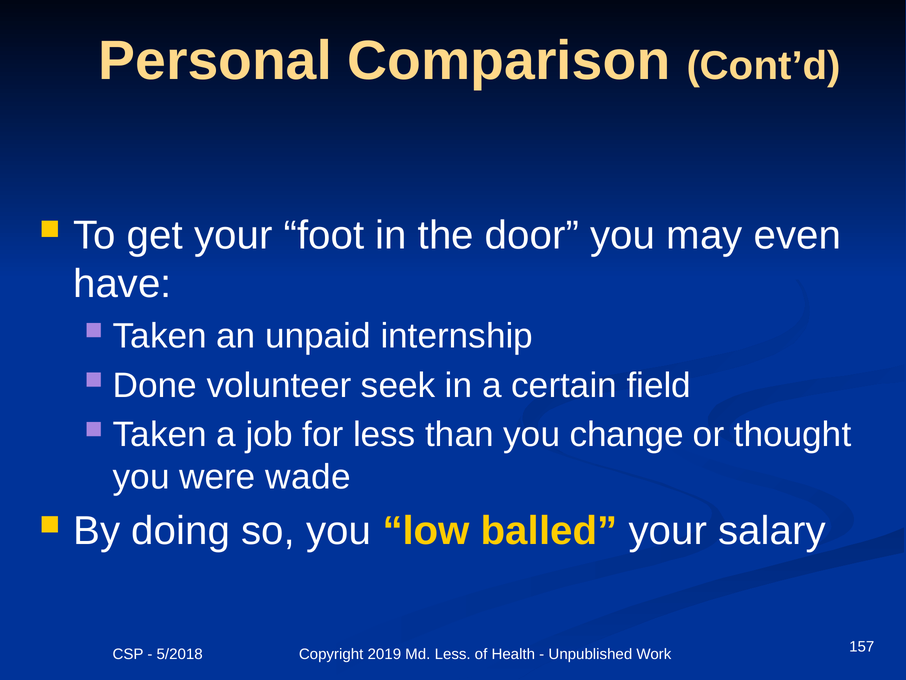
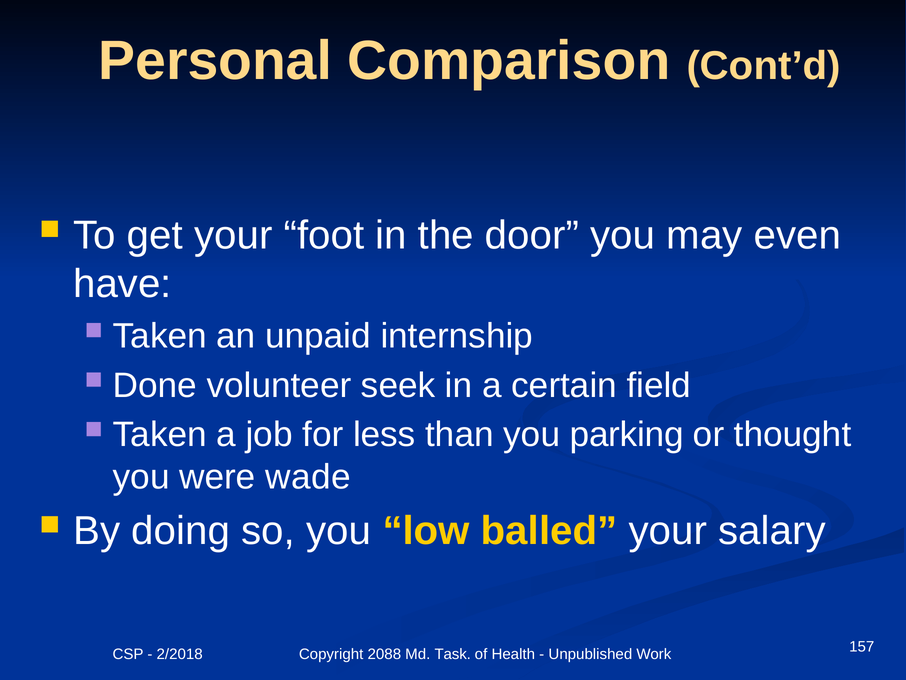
change: change -> parking
5/2018: 5/2018 -> 2/2018
2019: 2019 -> 2088
Md Less: Less -> Task
